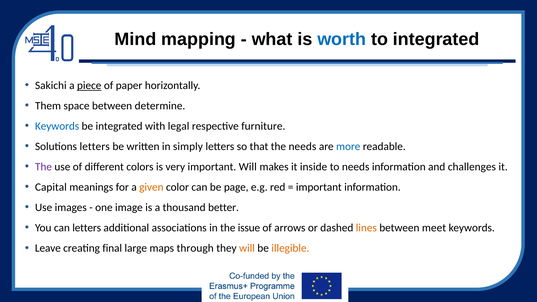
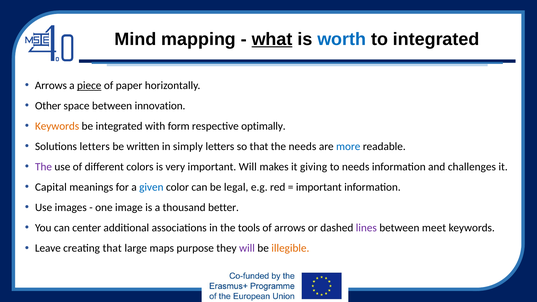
what underline: none -> present
Sakichi at (51, 85): Sakichi -> Arrows
Them: Them -> Other
determine: determine -> innovation
Keywords at (57, 126) colour: blue -> orange
legal: legal -> form
furniture: furniture -> optimally
inside: inside -> giving
given colour: orange -> blue
page: page -> legal
can letters: letters -> center
issue: issue -> tools
lines colour: orange -> purple
creating final: final -> that
through: through -> purpose
will at (247, 248) colour: orange -> purple
